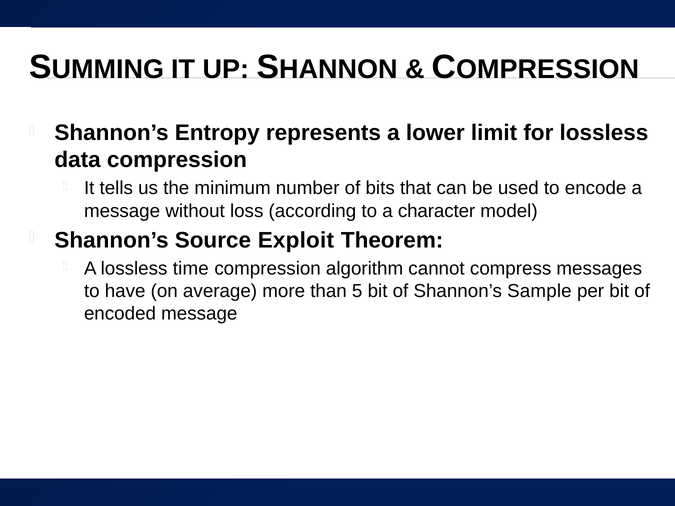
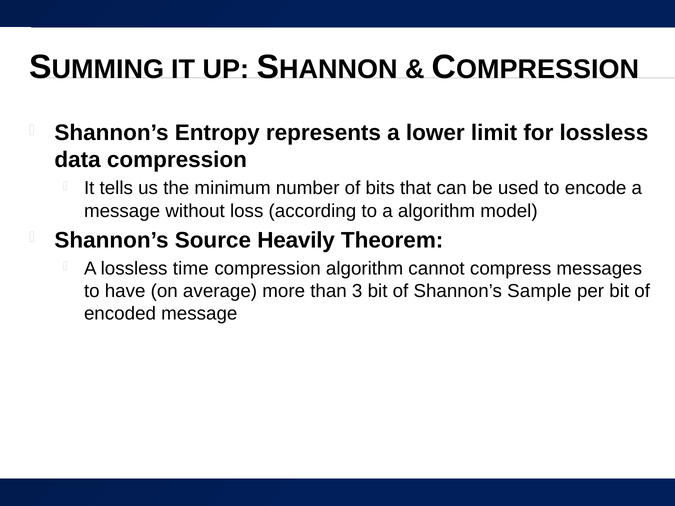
a character: character -> algorithm
Exploit: Exploit -> Heavily
5: 5 -> 3
